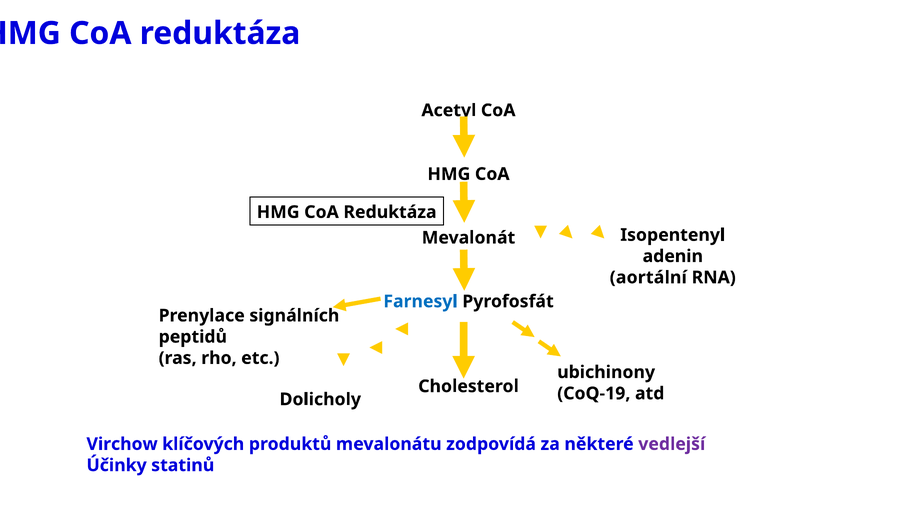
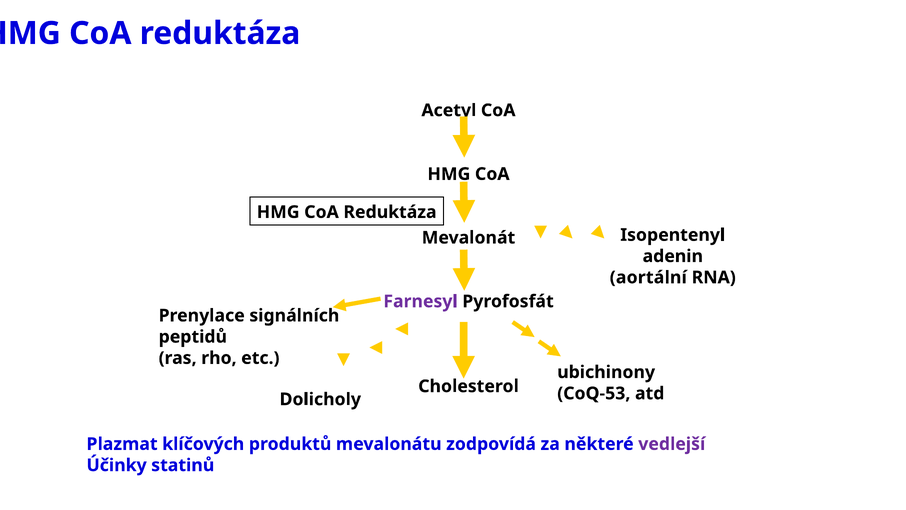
Farnesyl colour: blue -> purple
CoQ-19: CoQ-19 -> CoQ-53
Virchow: Virchow -> Plazmat
